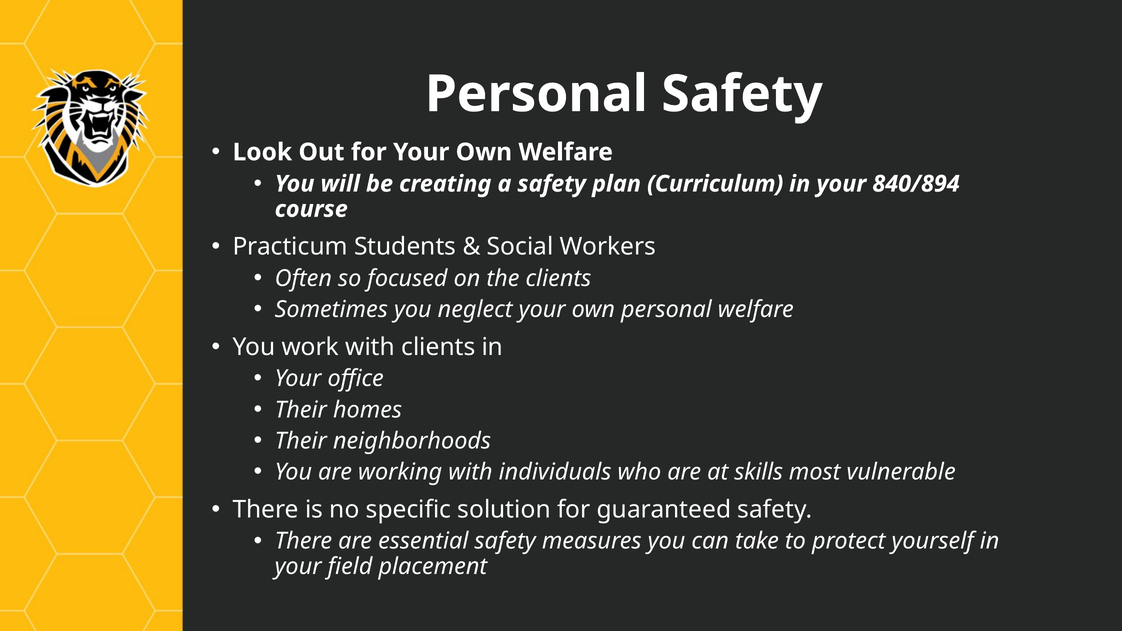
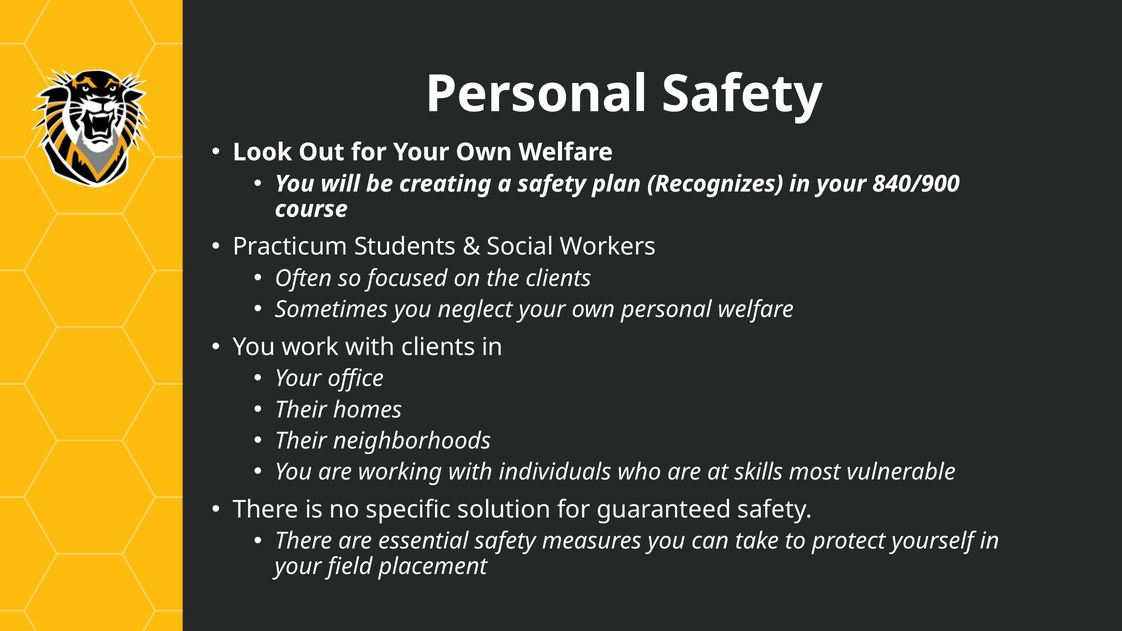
Curriculum: Curriculum -> Recognizes
840/894: 840/894 -> 840/900
